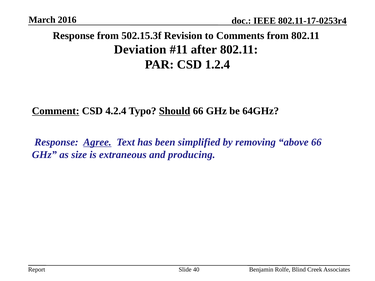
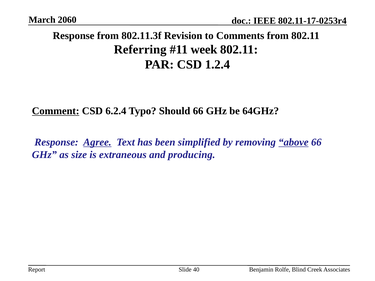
2016: 2016 -> 2060
502.15.3f: 502.15.3f -> 802.11.3f
Deviation: Deviation -> Referring
after: after -> week
4.2.4: 4.2.4 -> 6.2.4
Should underline: present -> none
above underline: none -> present
